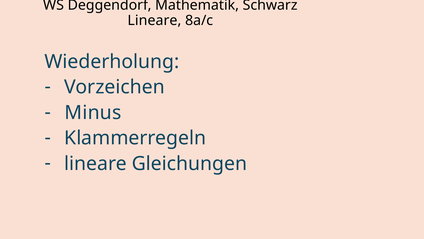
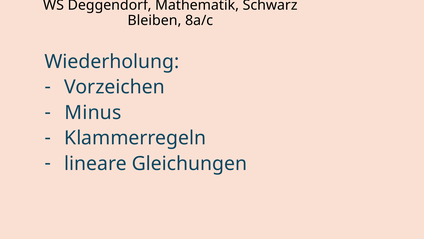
Lineare at (154, 21): Lineare -> Bleiben
